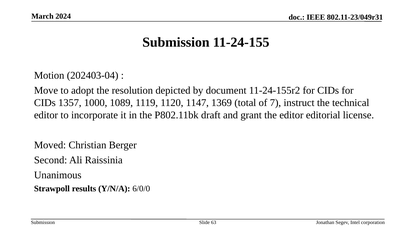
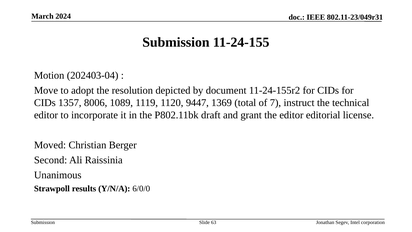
1000: 1000 -> 8006
1147: 1147 -> 9447
